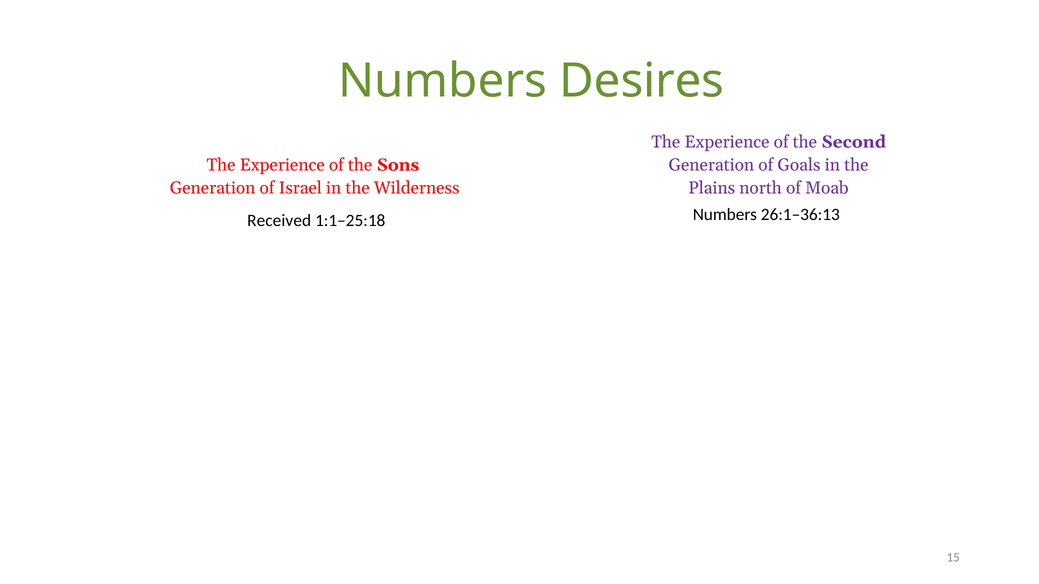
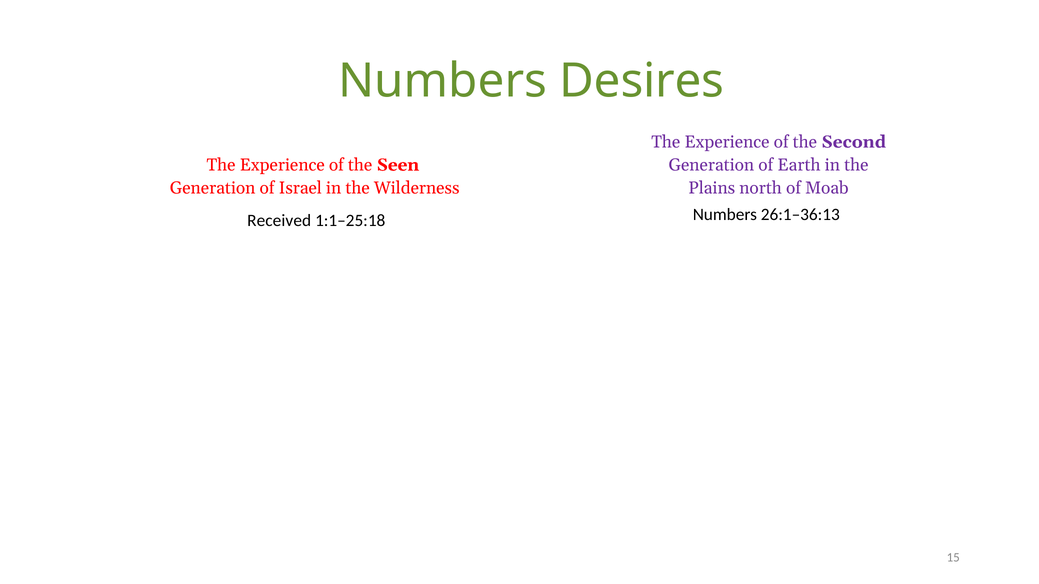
Sons: Sons -> Seen
Goals: Goals -> Earth
